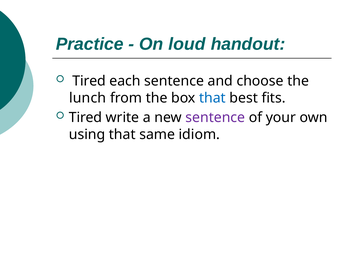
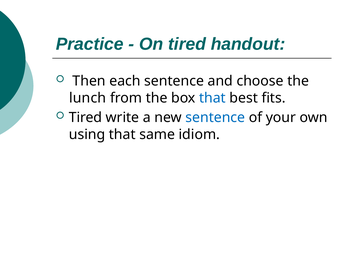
On loud: loud -> tired
Tired at (89, 81): Tired -> Then
sentence at (215, 117) colour: purple -> blue
